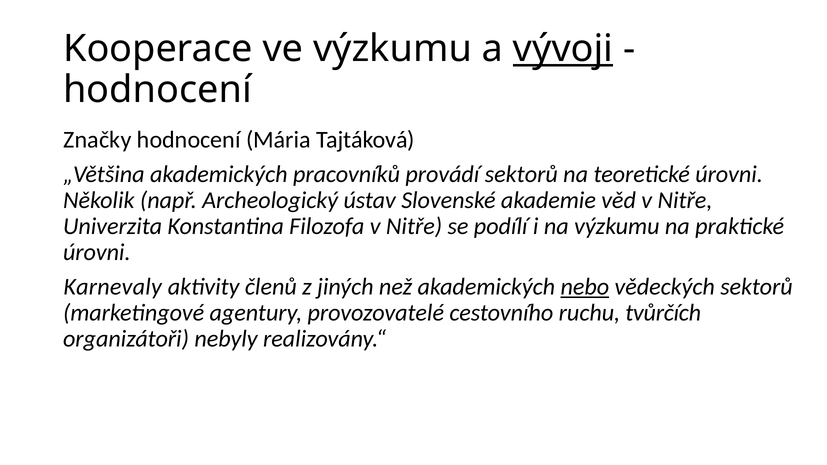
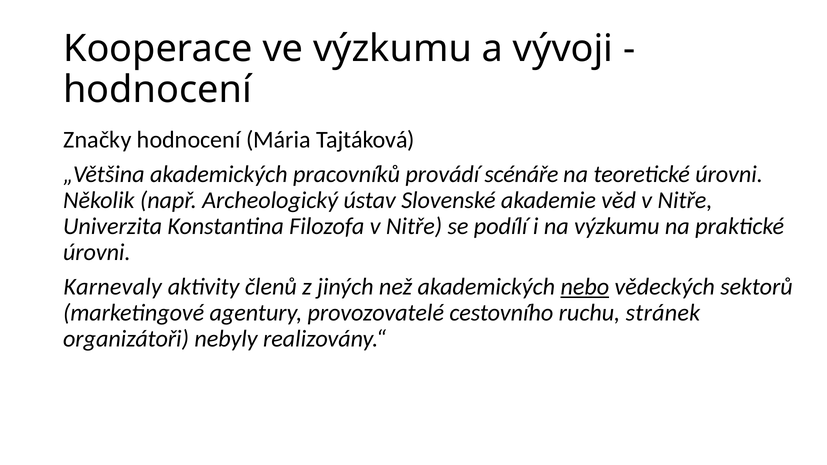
vývoji underline: present -> none
provádí sektorů: sektorů -> scénáře
tvůrčích: tvůrčích -> stránek
